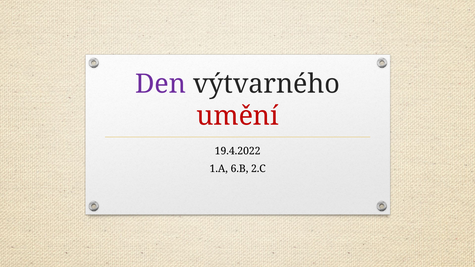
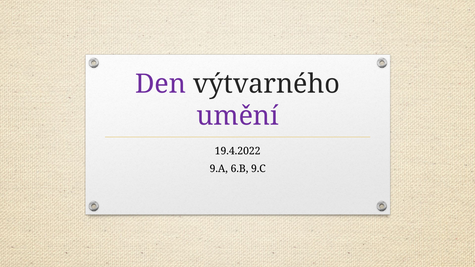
umění colour: red -> purple
1.A: 1.A -> 9.A
2.C: 2.C -> 9.C
